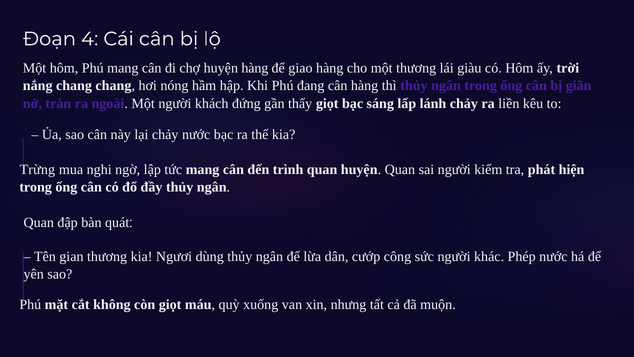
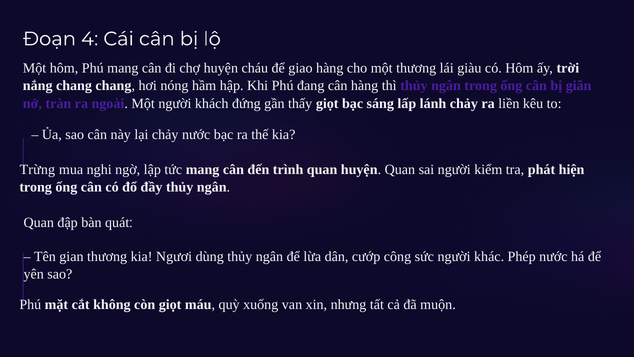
huyện hàng: hàng -> cháu
